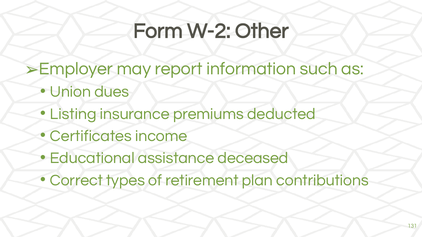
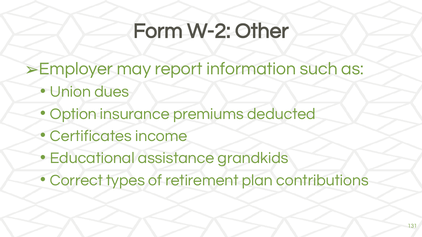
Listing: Listing -> Option
deceased: deceased -> grandkids
